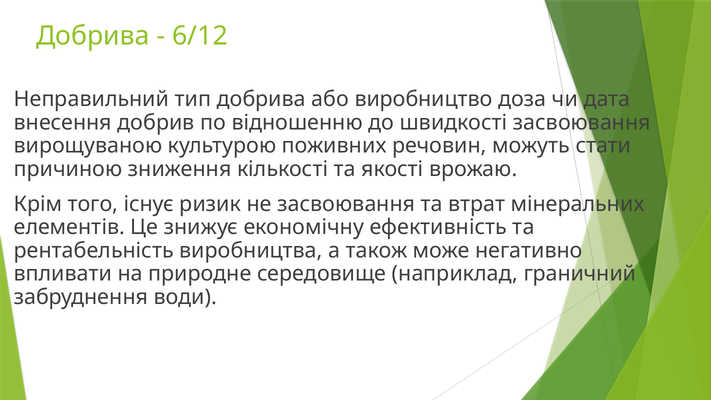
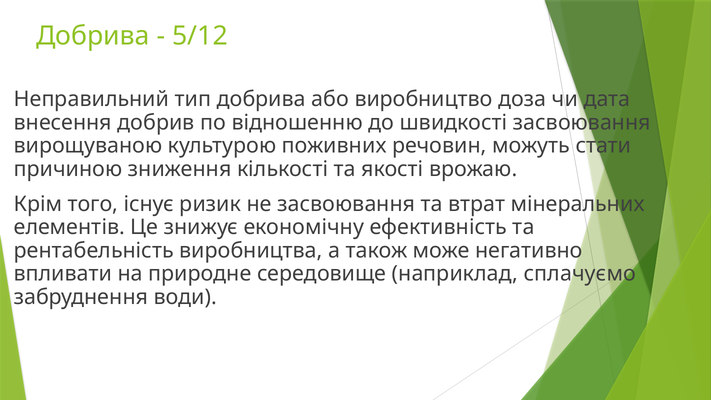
6/12: 6/12 -> 5/12
граничний: граничний -> сплачуємо
